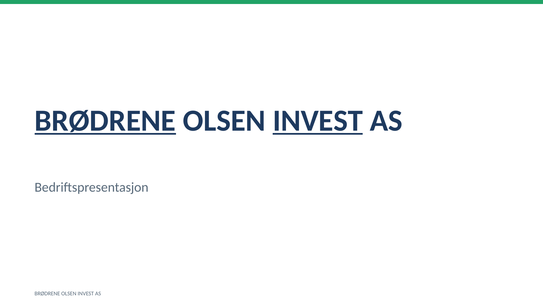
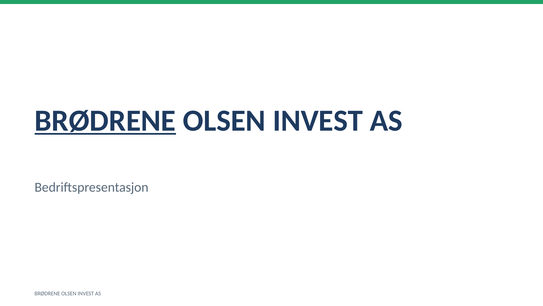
INVEST at (318, 120) underline: present -> none
